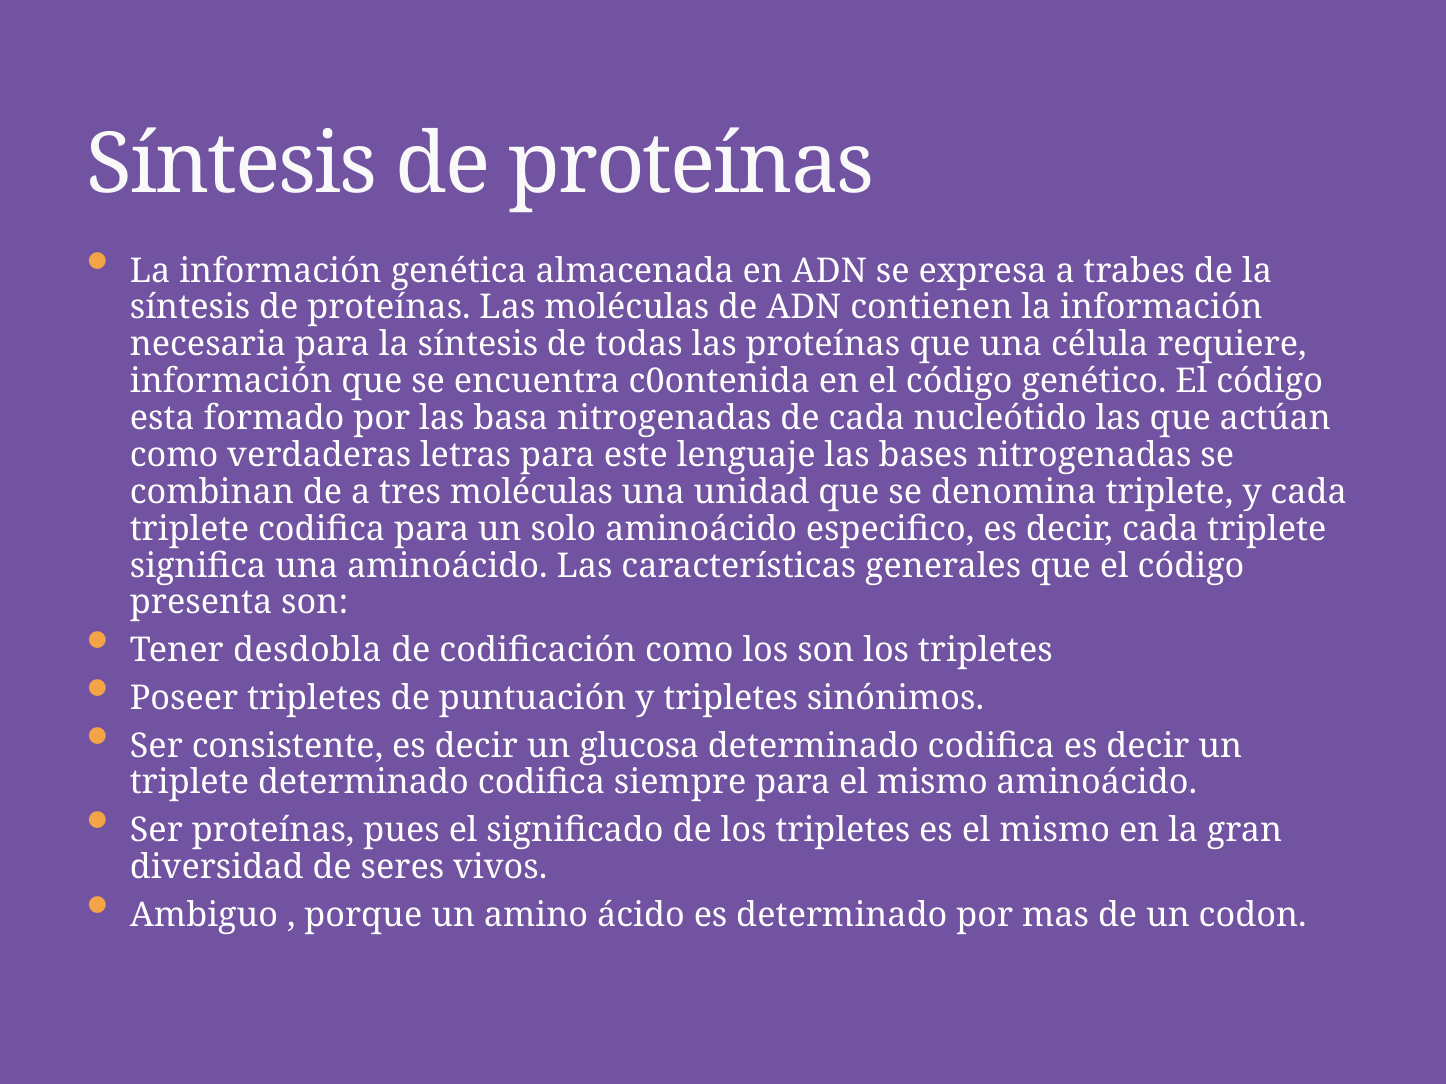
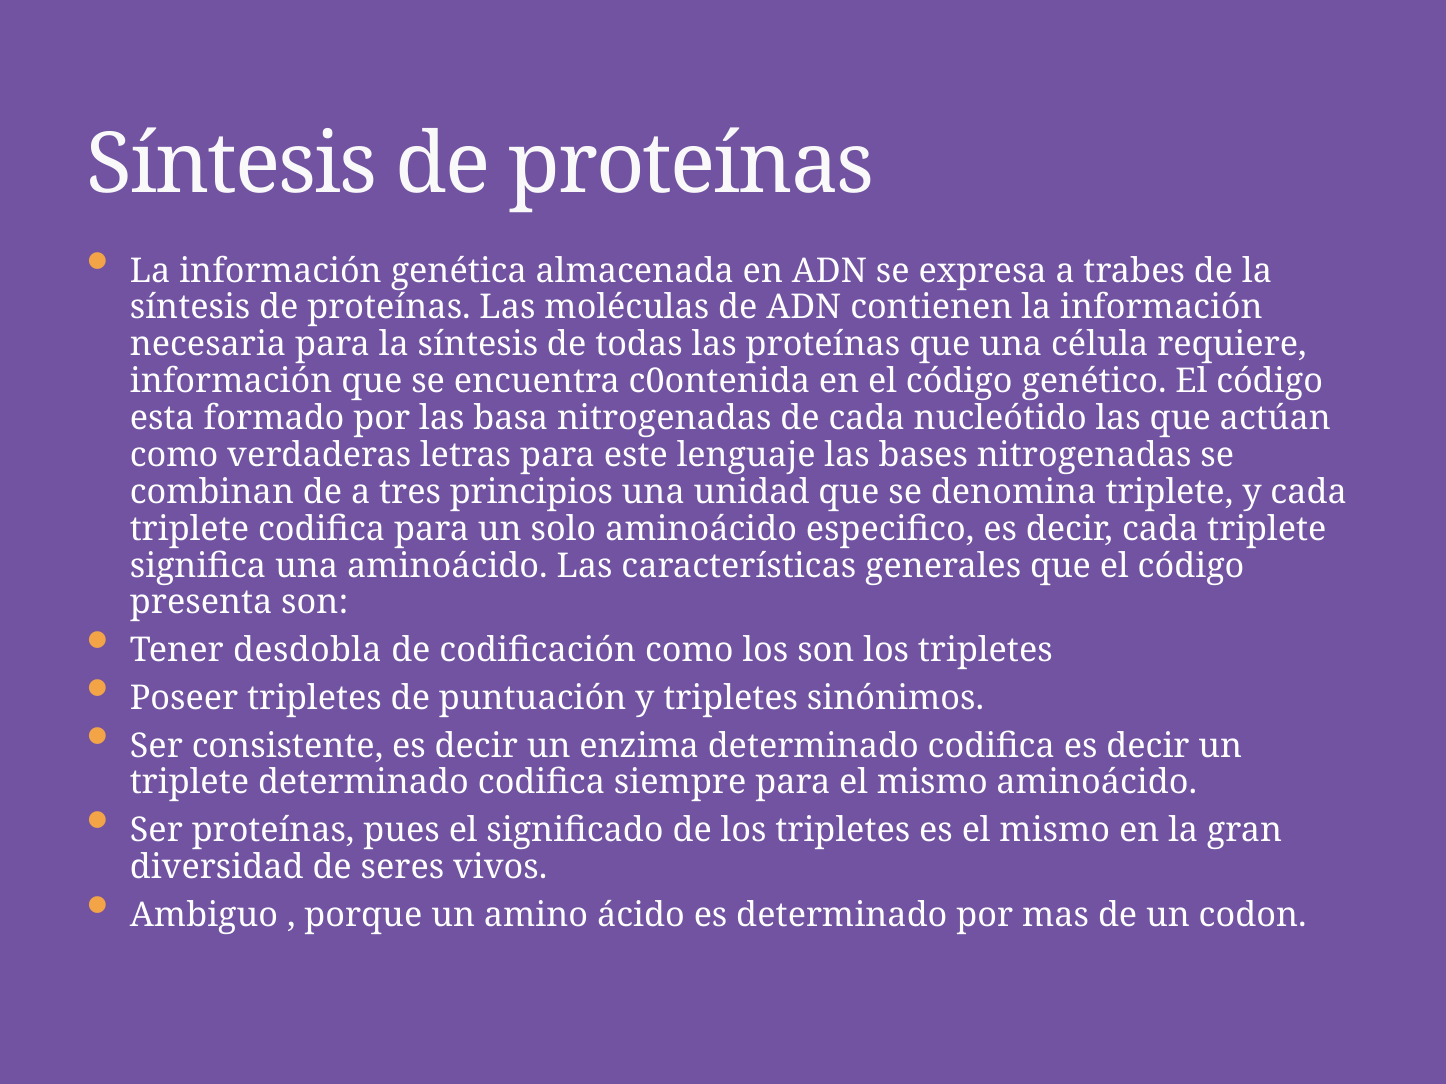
tres moléculas: moléculas -> principios
glucosa: glucosa -> enzima
